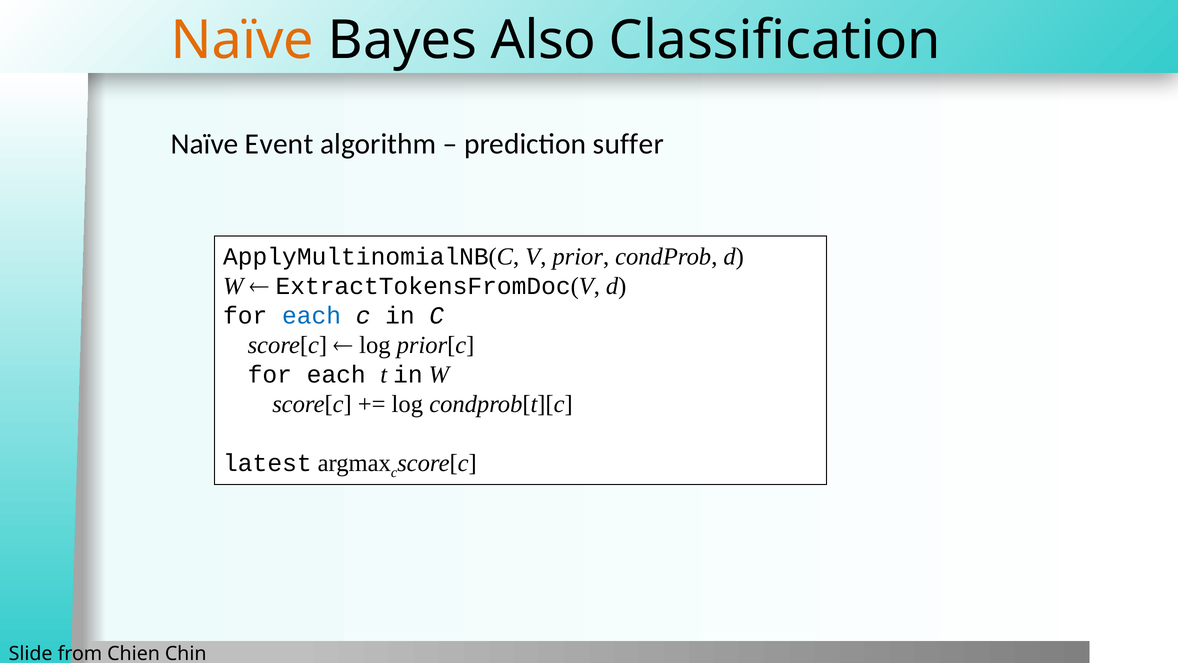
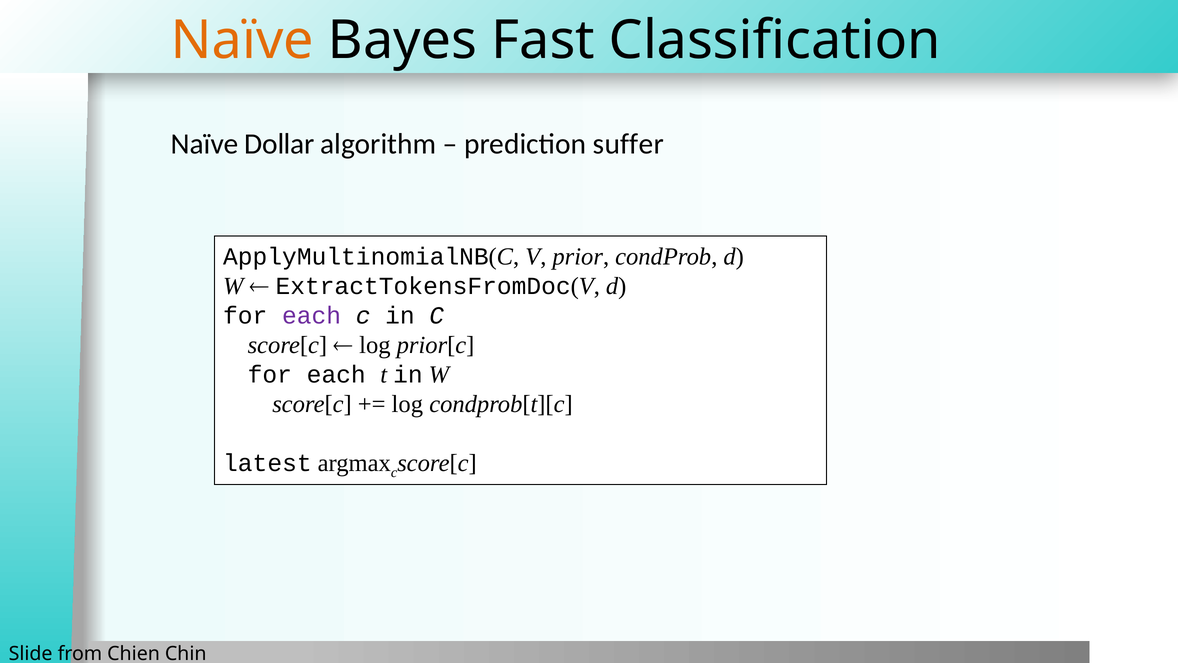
Also: Also -> Fast
Event: Event -> Dollar
each at (312, 315) colour: blue -> purple
